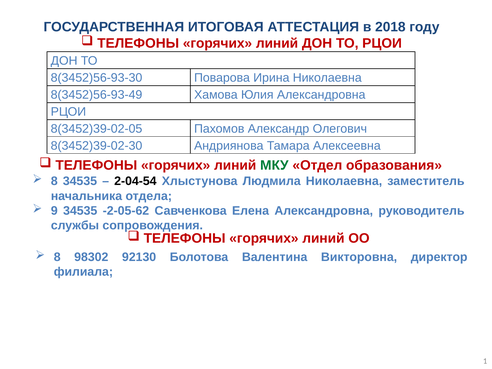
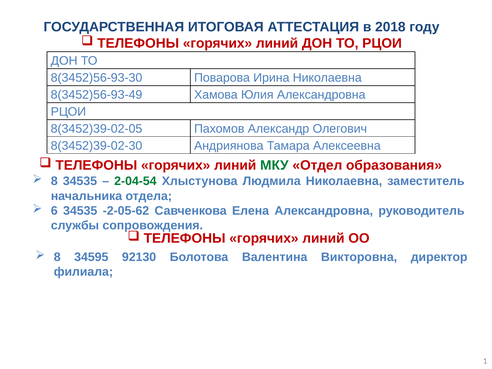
2-04-54 colour: black -> green
9: 9 -> 6
98302: 98302 -> 34595
